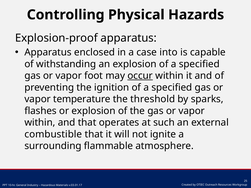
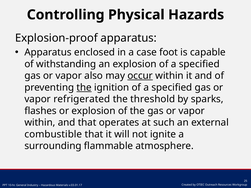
into: into -> foot
foot: foot -> also
the at (84, 88) underline: none -> present
temperature: temperature -> refrigerated
